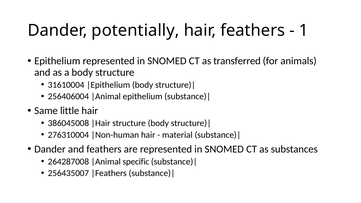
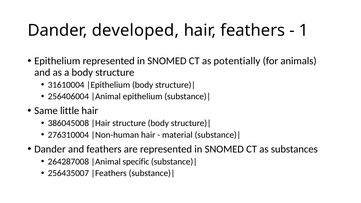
potentially: potentially -> developed
transferred: transferred -> potentially
